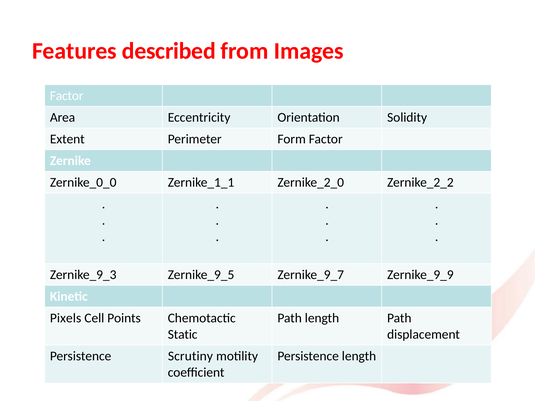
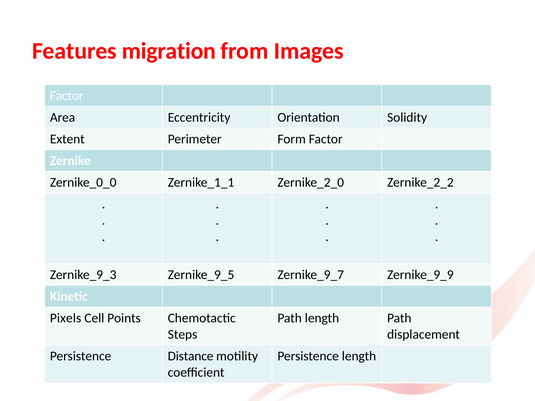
described: described -> migration
Static: Static -> Steps
Scrutiny: Scrutiny -> Distance
